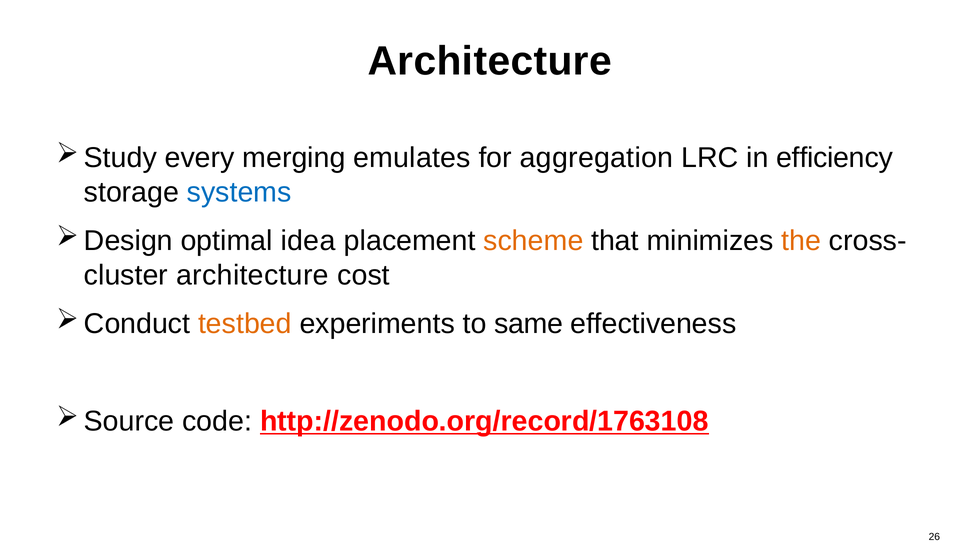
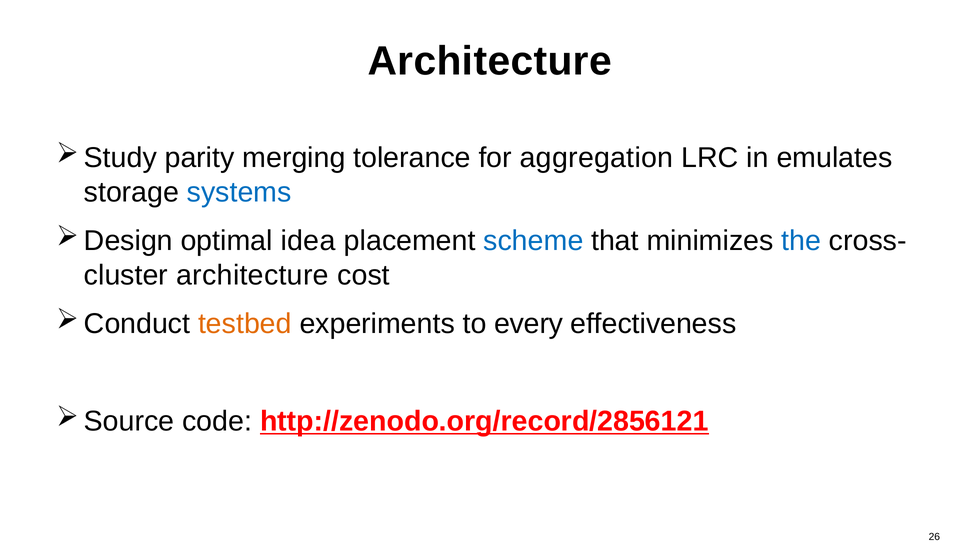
every: every -> parity
emulates: emulates -> tolerance
efficiency: efficiency -> emulates
scheme colour: orange -> blue
the colour: orange -> blue
same: same -> every
http://zenodo.org/record/1763108: http://zenodo.org/record/1763108 -> http://zenodo.org/record/2856121
